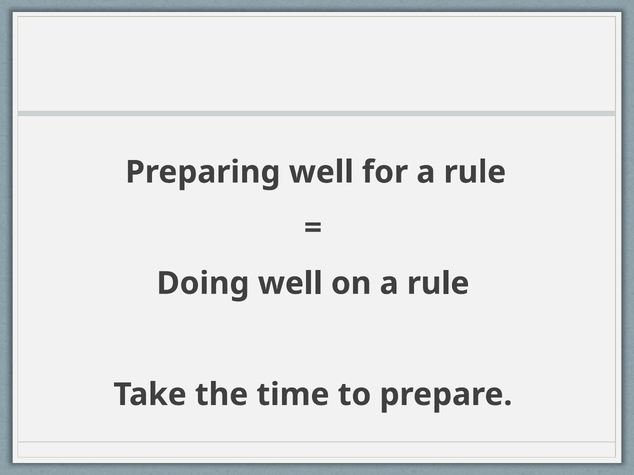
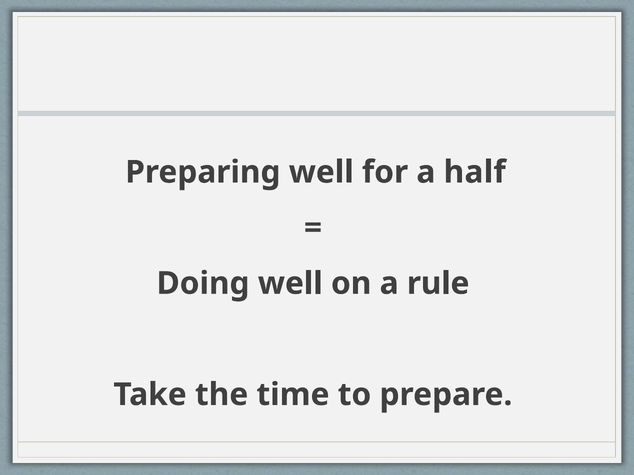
for a rule: rule -> half
